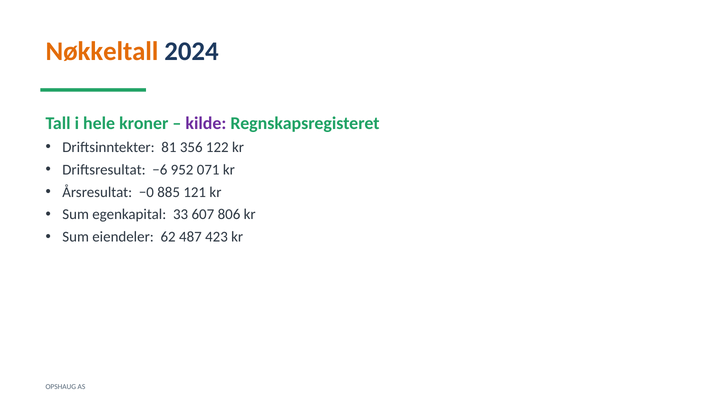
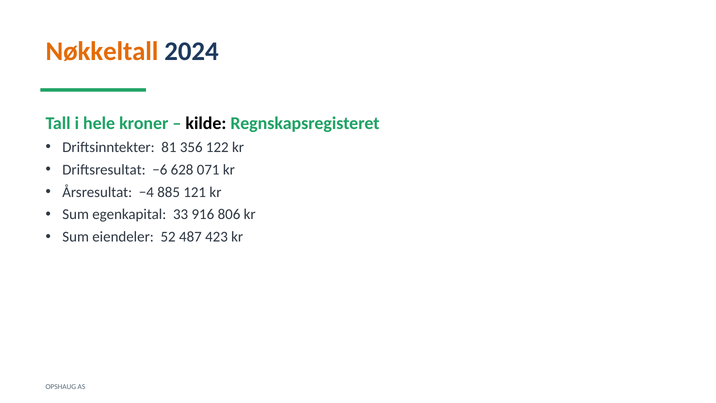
kilde colour: purple -> black
952: 952 -> 628
−0: −0 -> −4
607: 607 -> 916
62: 62 -> 52
